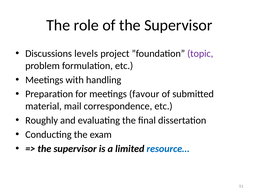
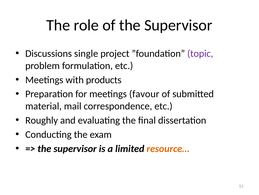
levels: levels -> single
handling: handling -> products
resource… colour: blue -> orange
